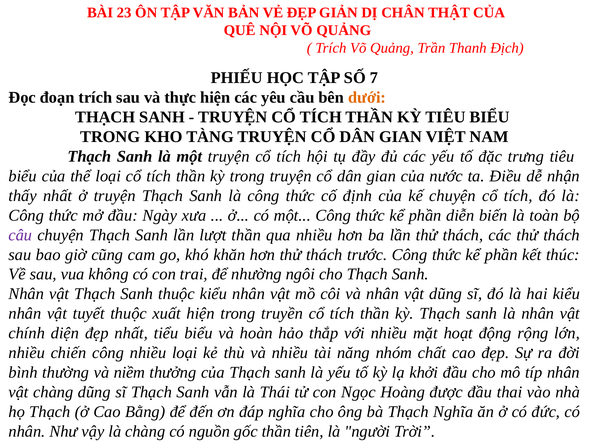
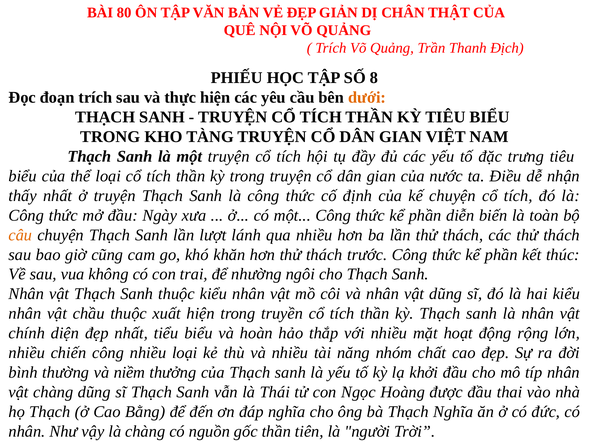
23: 23 -> 80
7: 7 -> 8
câu colour: purple -> orange
lượt thần: thần -> lánh
tuyết: tuyết -> chầu
